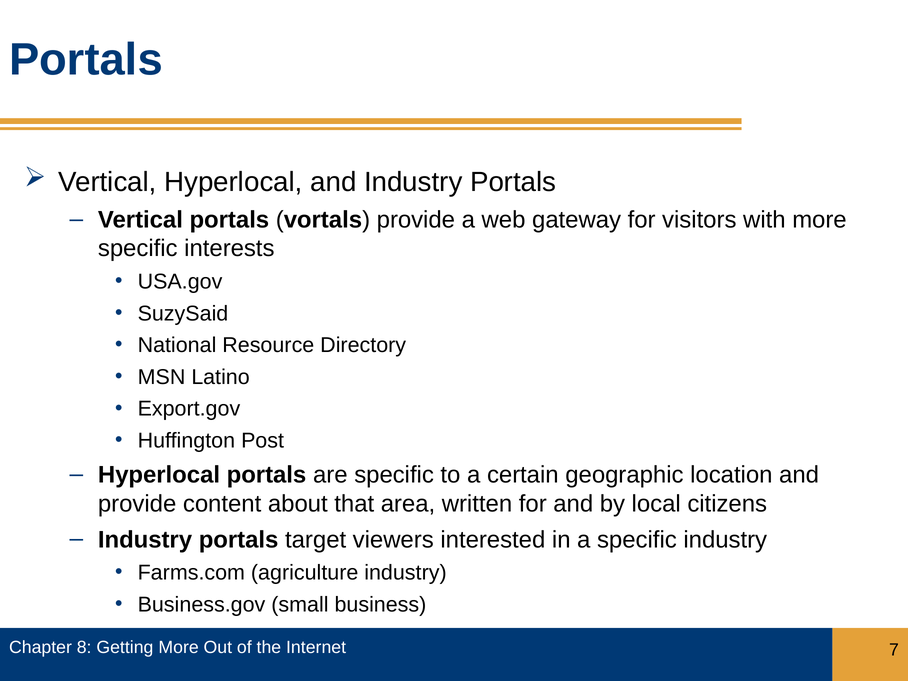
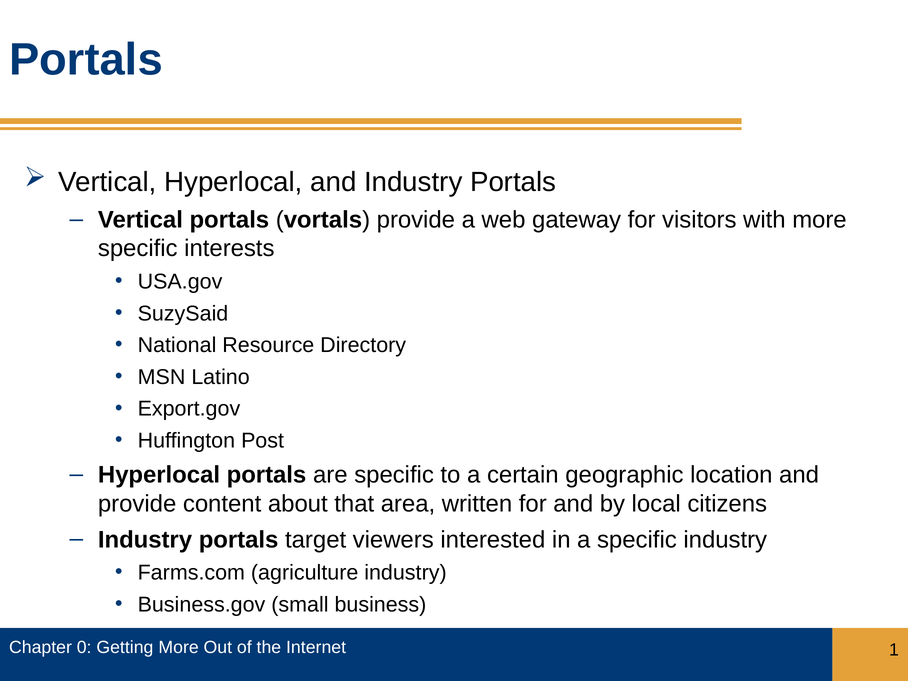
8: 8 -> 0
7: 7 -> 1
